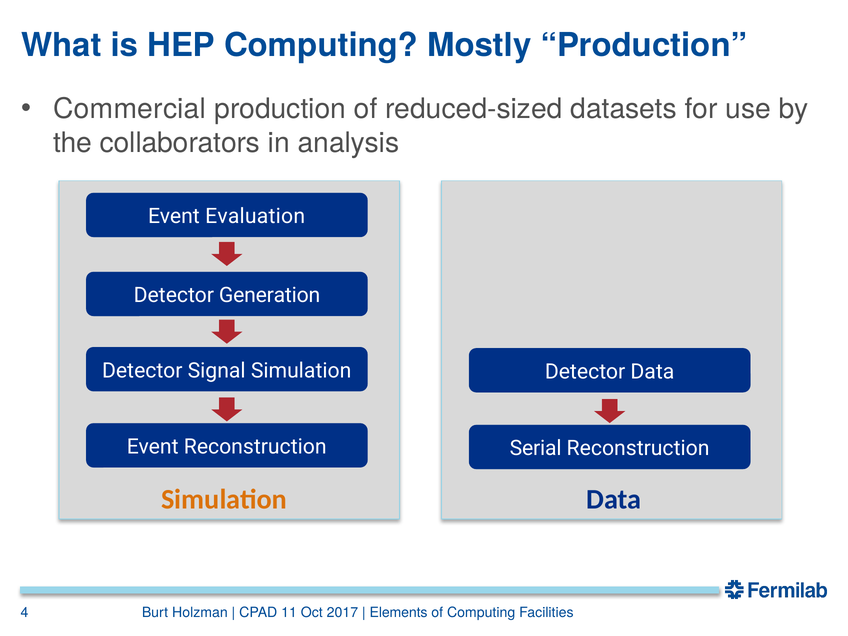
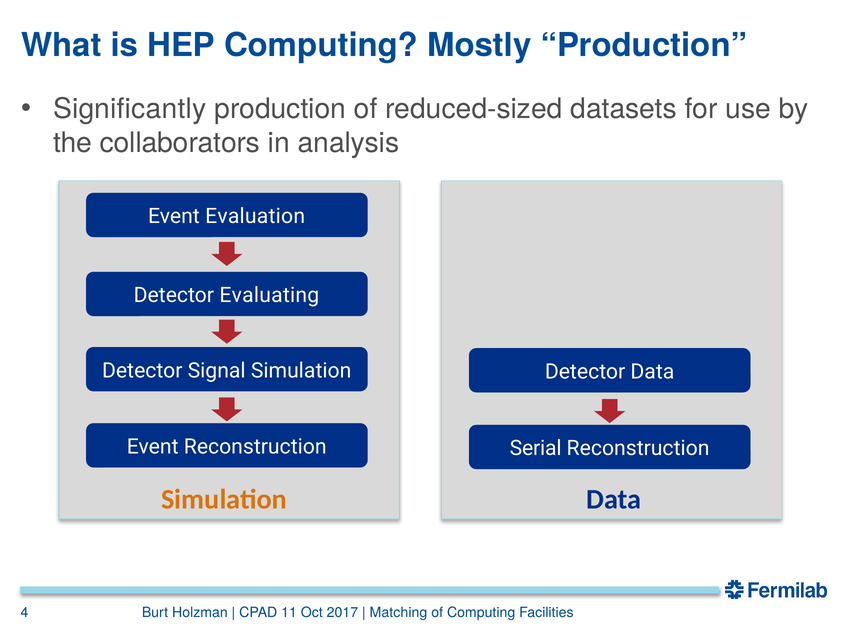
Commercial: Commercial -> Significantly
Generation: Generation -> Evaluating
Elements: Elements -> Matching
